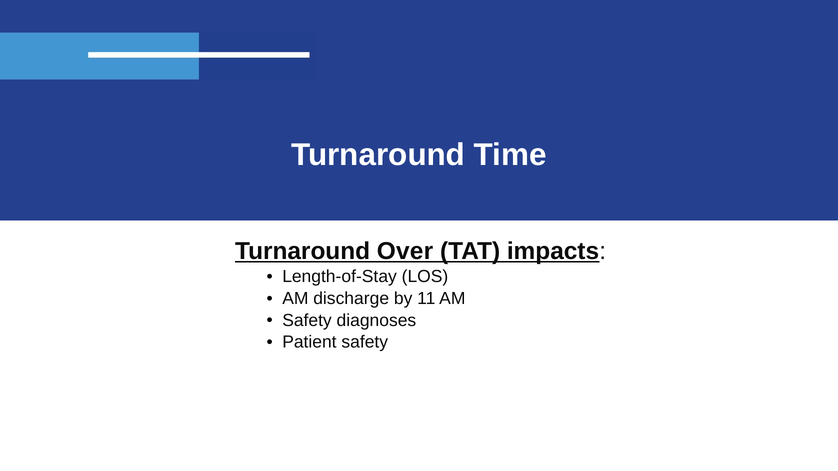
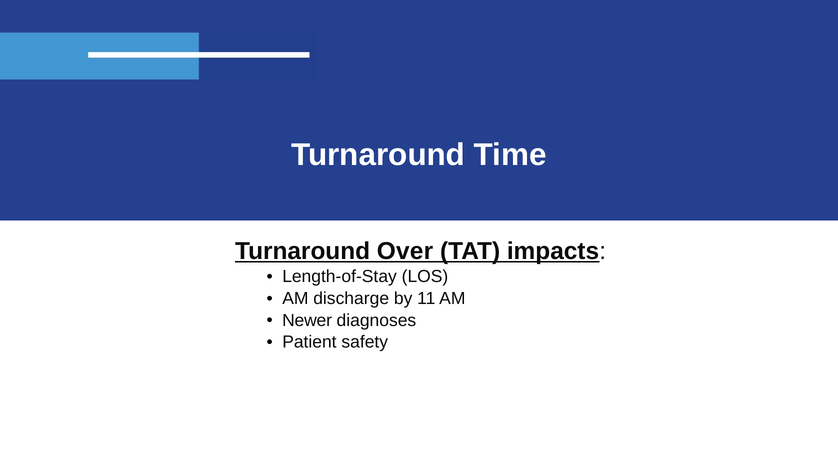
Safety at (307, 321): Safety -> Newer
